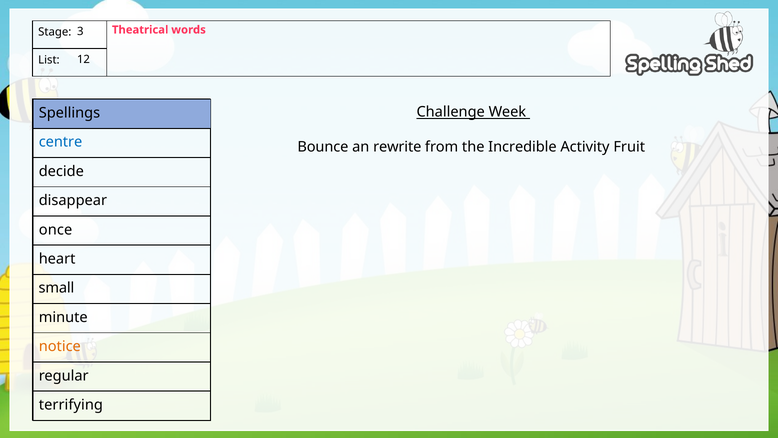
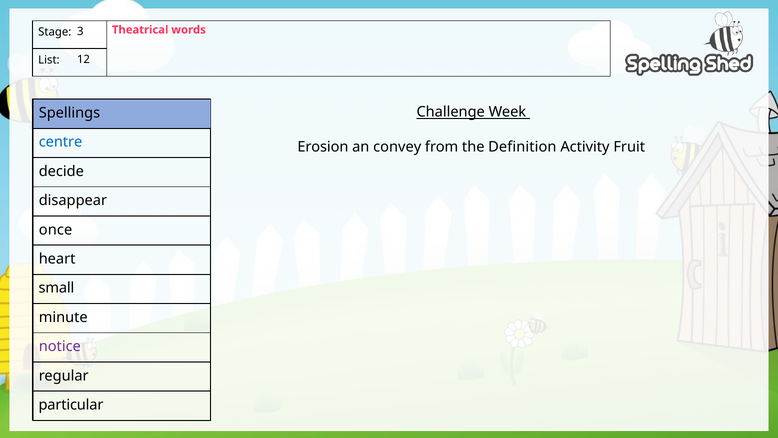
Bounce: Bounce -> Erosion
rewrite: rewrite -> convey
Incredible: Incredible -> Definition
notice colour: orange -> purple
terrifying: terrifying -> particular
